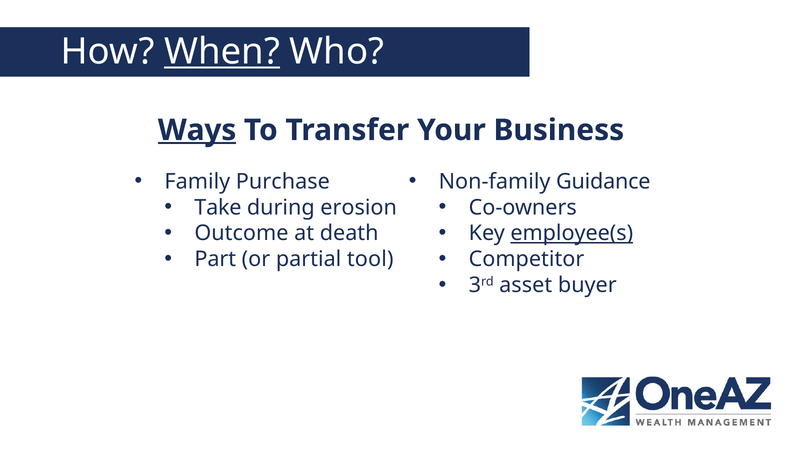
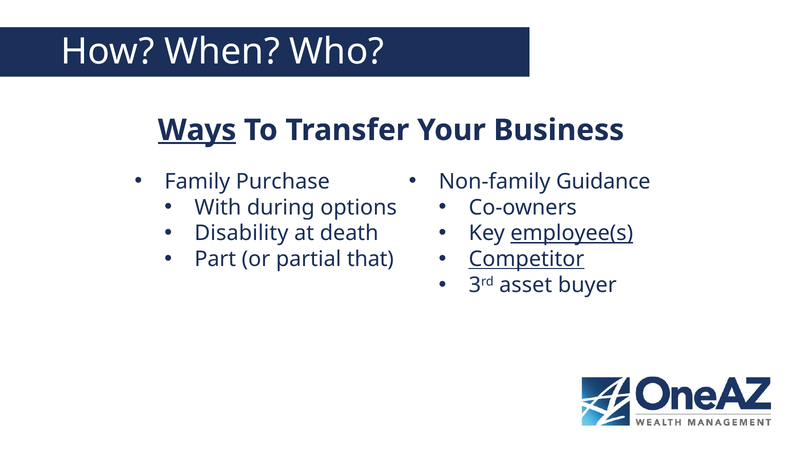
When underline: present -> none
Take: Take -> With
erosion: erosion -> options
Outcome: Outcome -> Disability
tool: tool -> that
Competitor underline: none -> present
